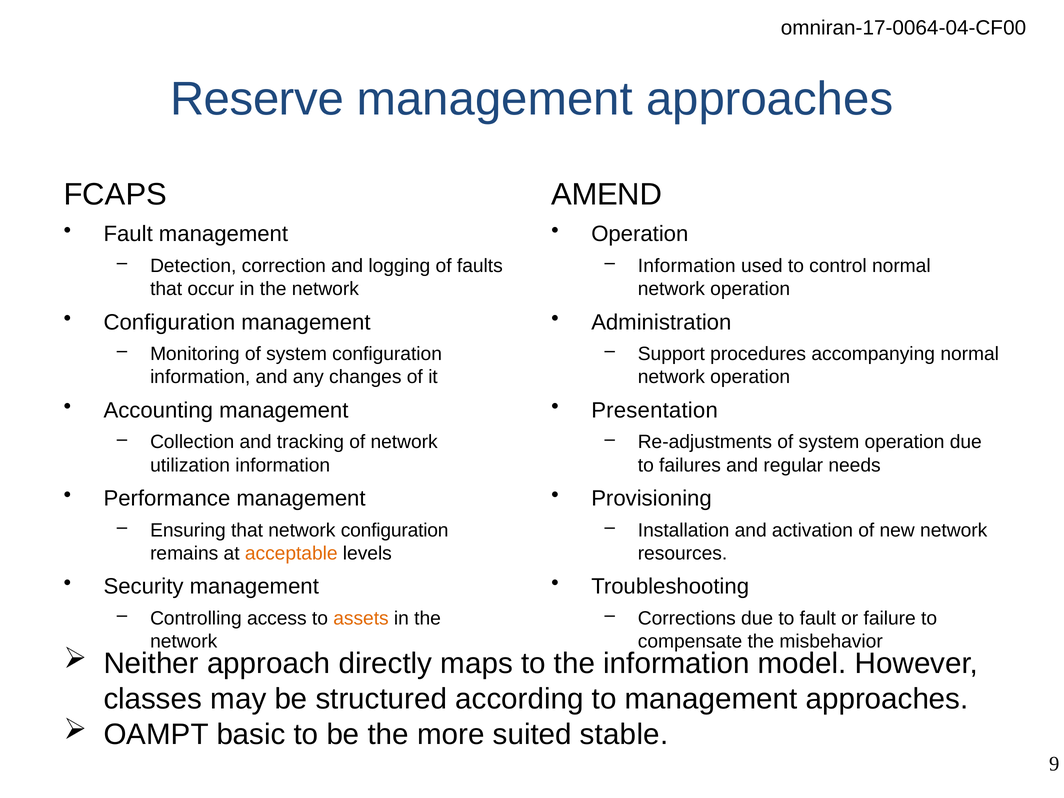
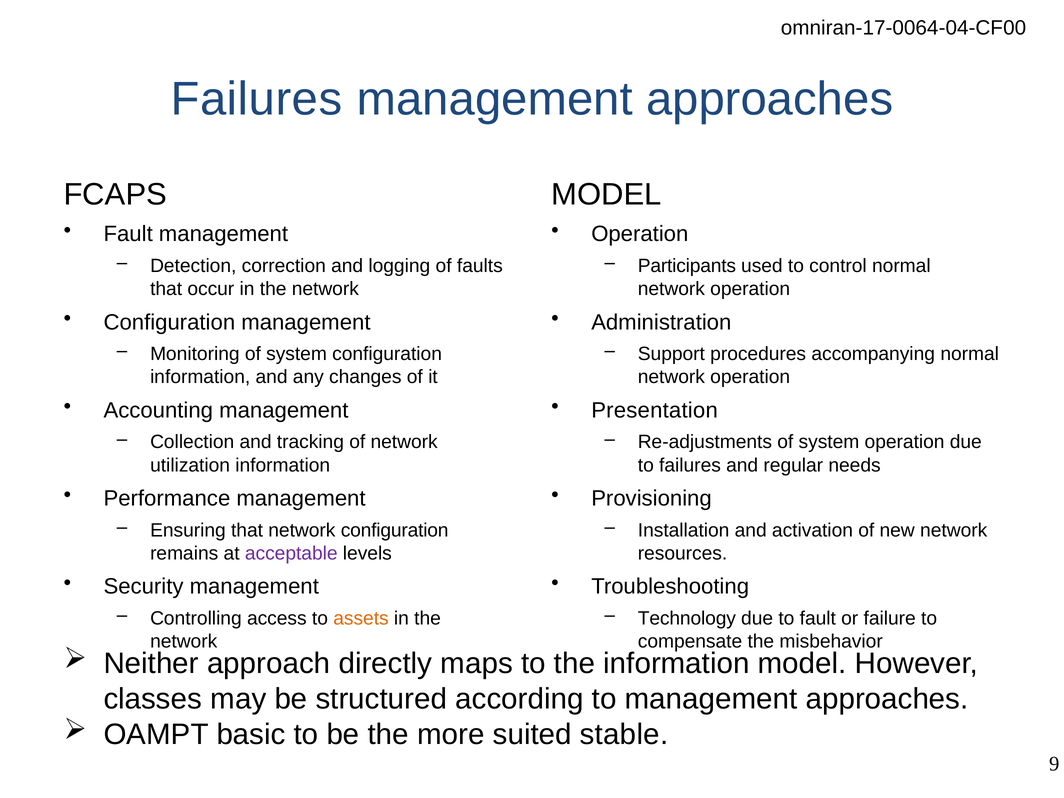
Reserve at (257, 99): Reserve -> Failures
AMEND at (607, 195): AMEND -> MODEL
Information at (687, 266): Information -> Participants
acceptable colour: orange -> purple
Corrections: Corrections -> Technology
